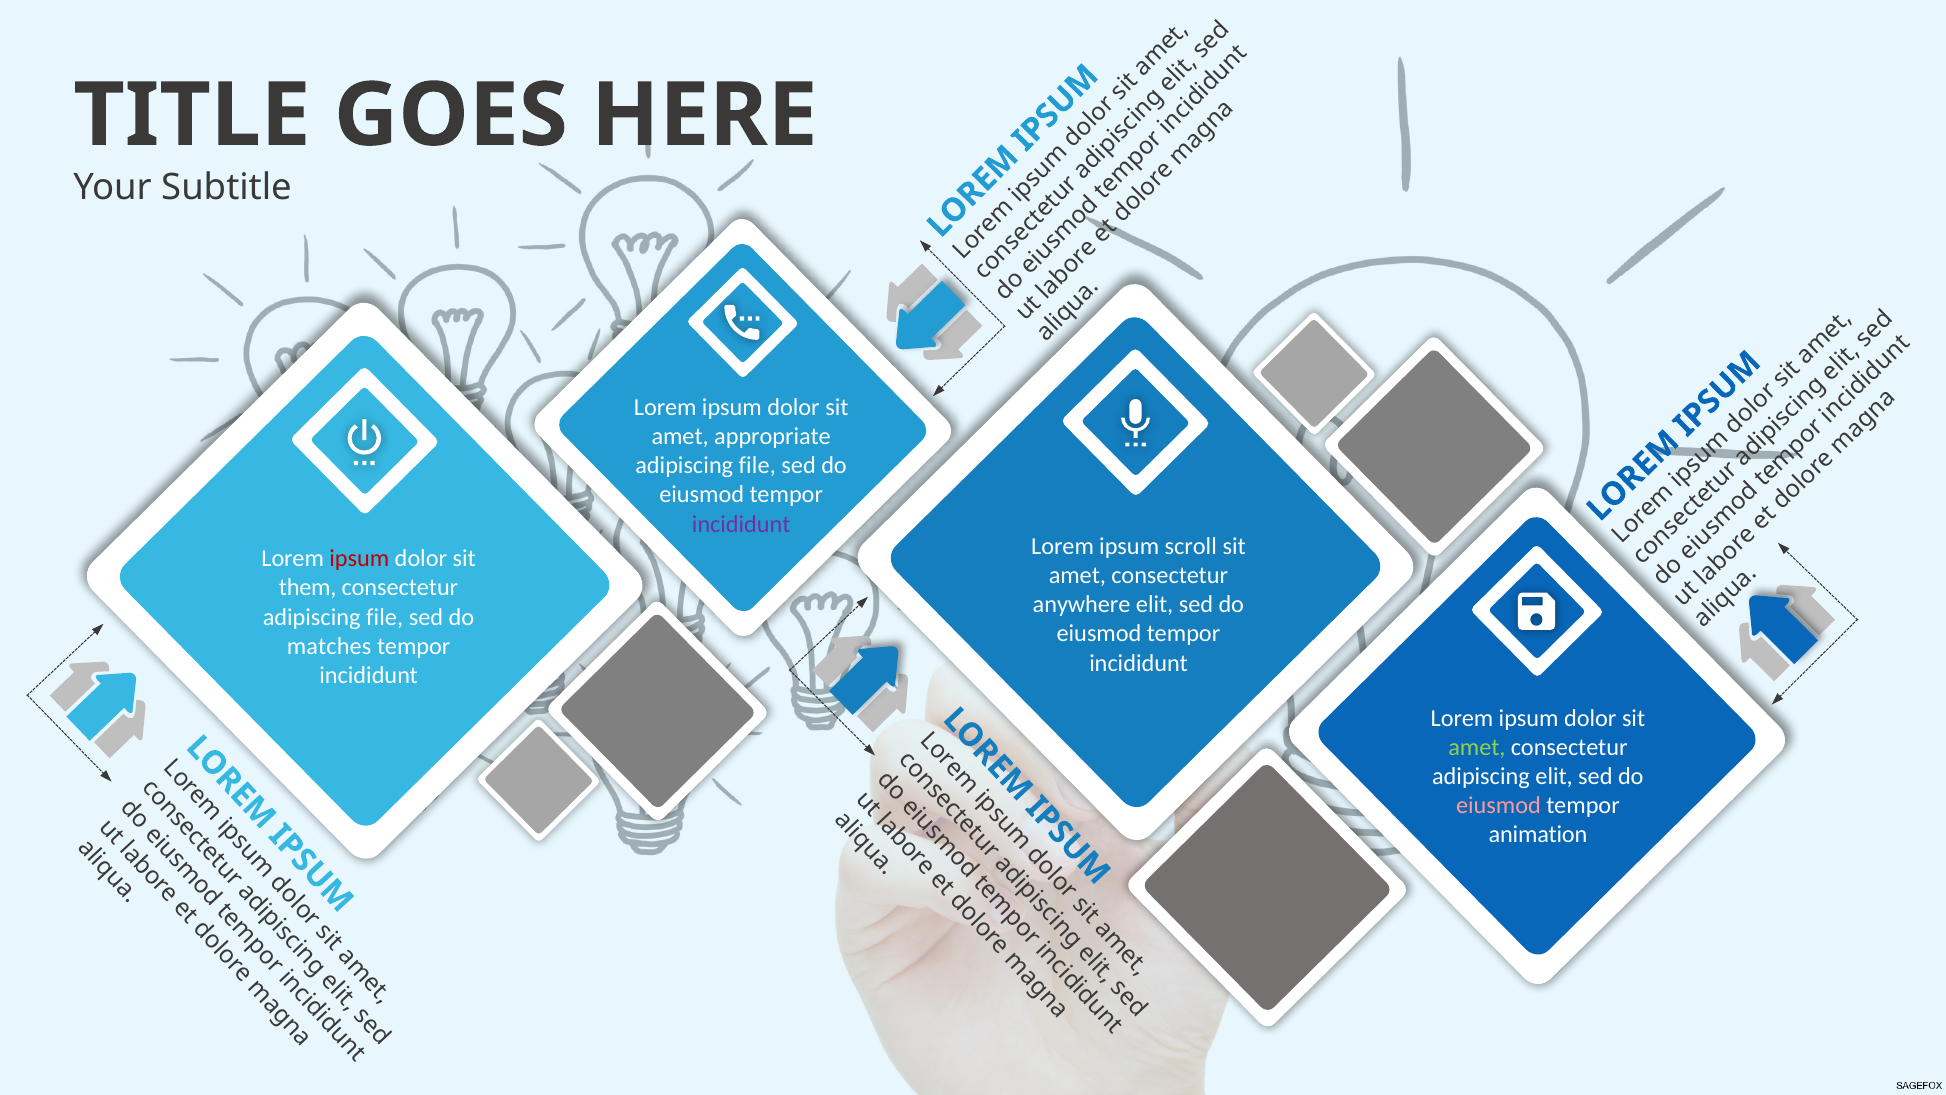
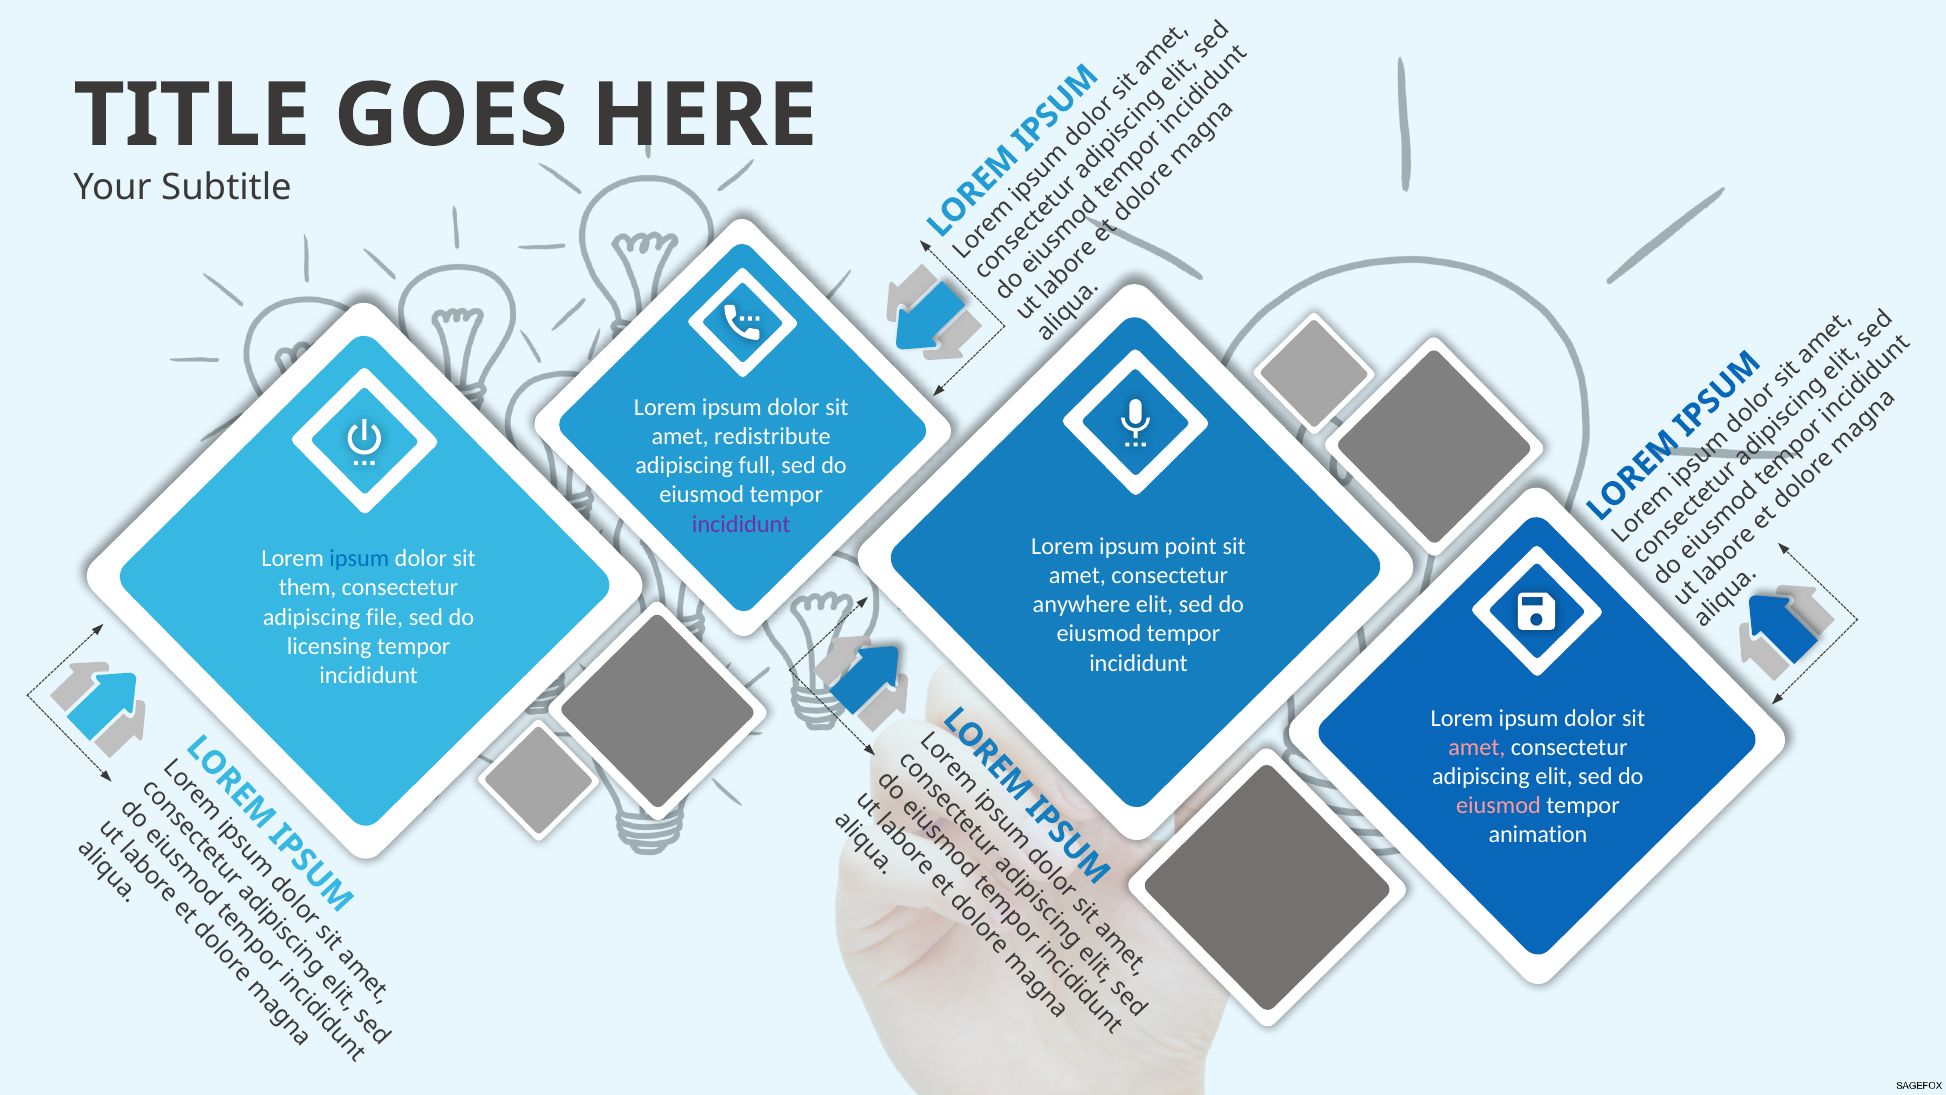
appropriate: appropriate -> redistribute
file at (757, 466): file -> full
scroll: scroll -> point
ipsum at (359, 558) colour: red -> blue
matches: matches -> licensing
amet at (1477, 747) colour: light green -> pink
